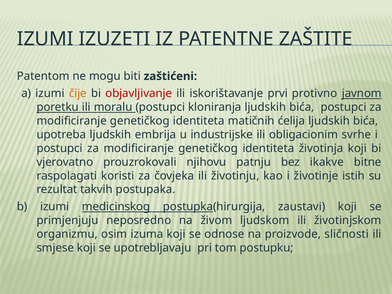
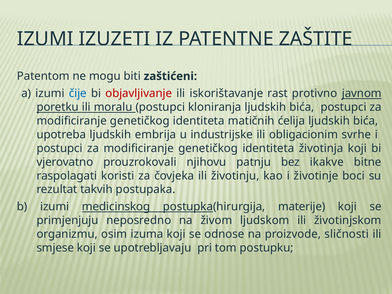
čije colour: orange -> blue
prvi: prvi -> rast
istih: istih -> boci
zaustavi: zaustavi -> materije
